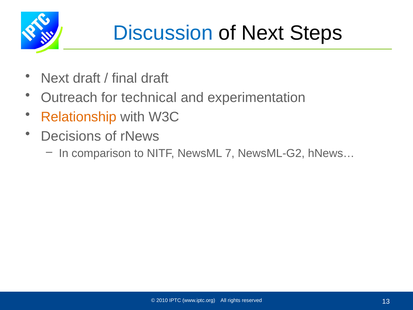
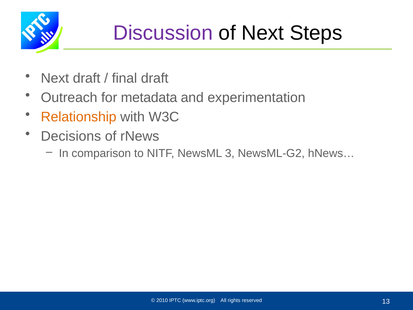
Discussion colour: blue -> purple
technical: technical -> metadata
7: 7 -> 3
